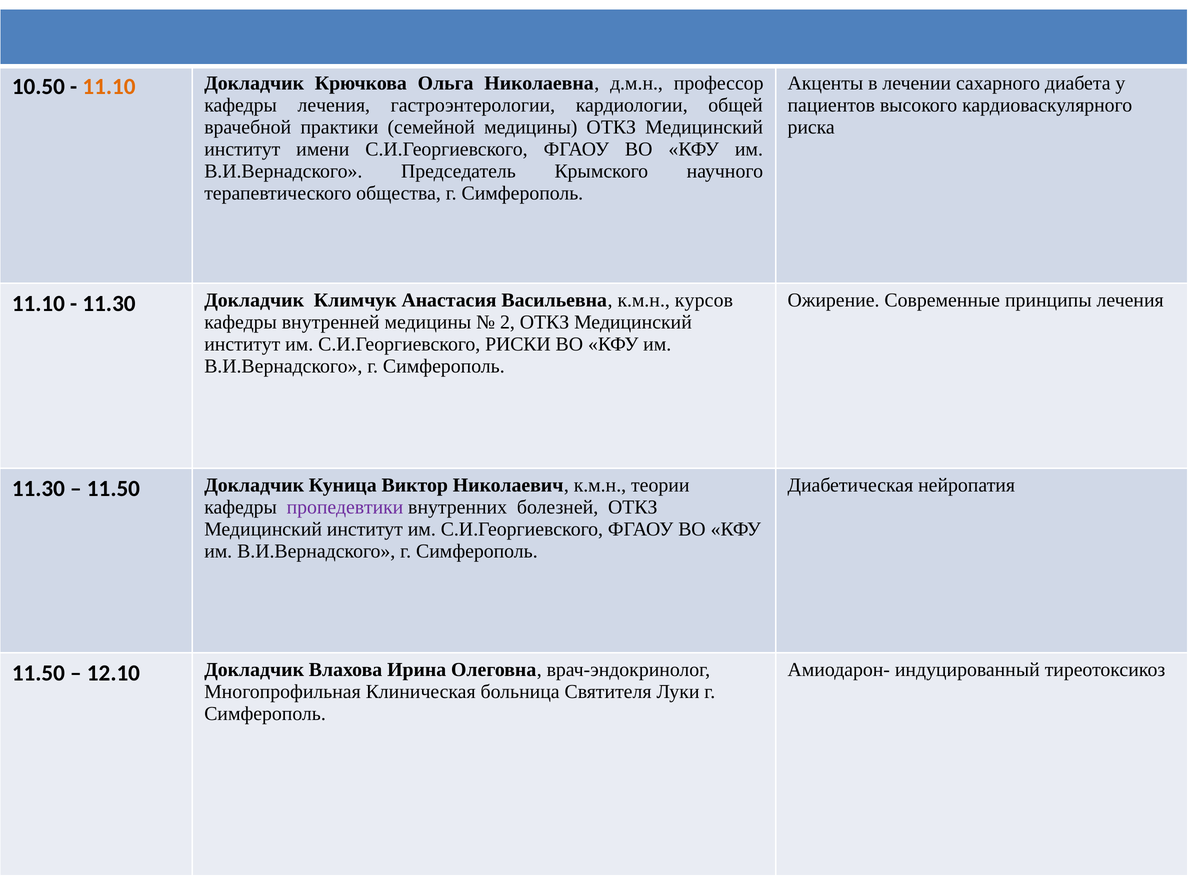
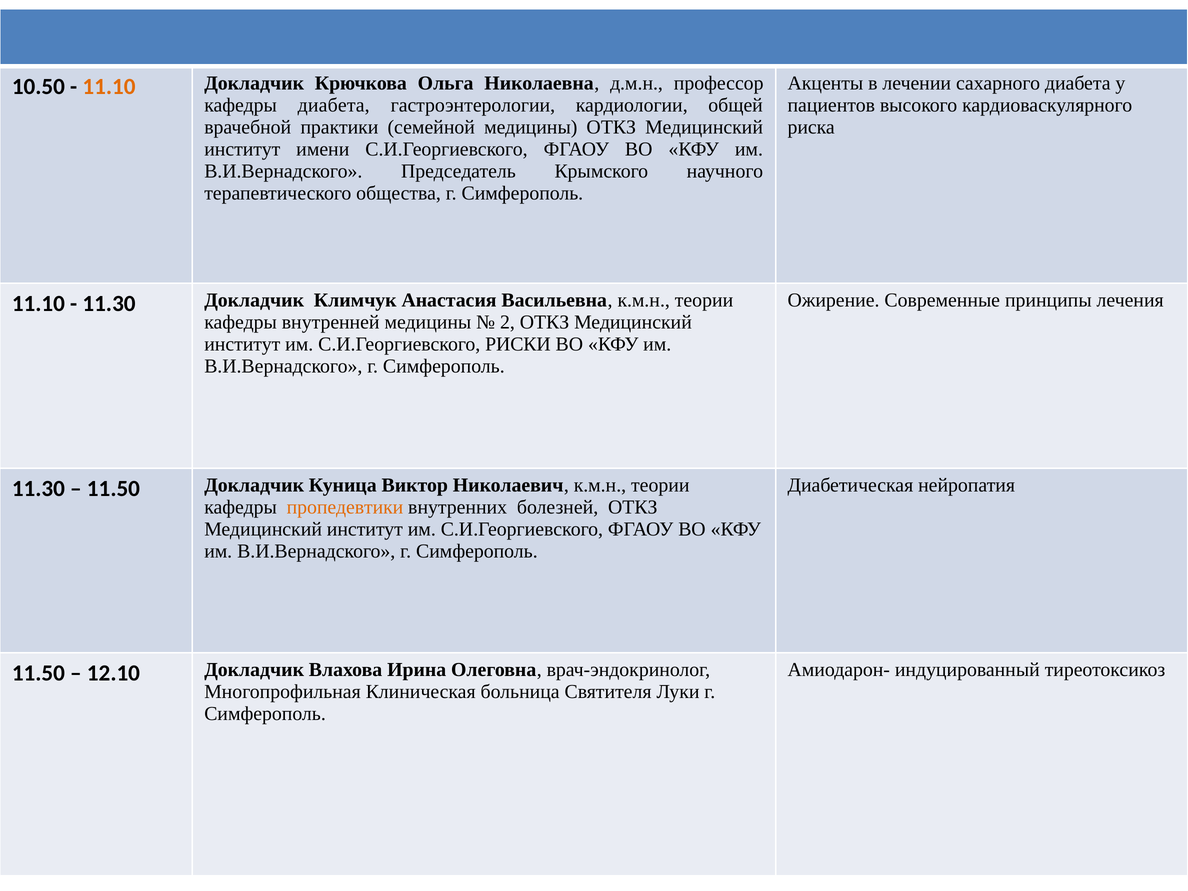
кафедры лечения: лечения -> диабета
Васильевна к.м.н курсов: курсов -> теории
пропедевтики colour: purple -> orange
